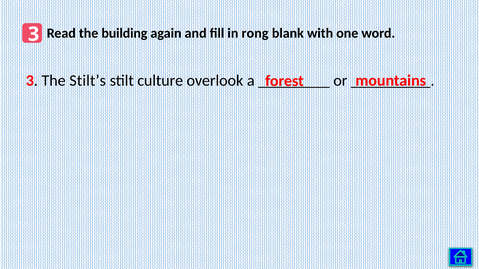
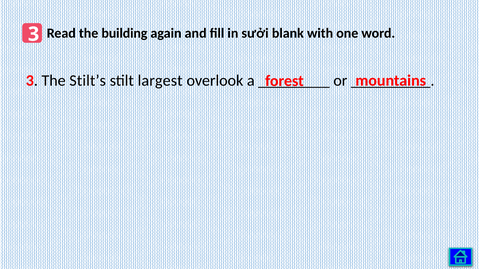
rong: rong -> sưởi
culture: culture -> largest
